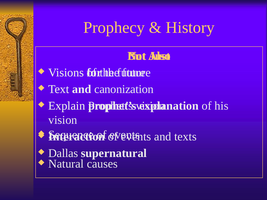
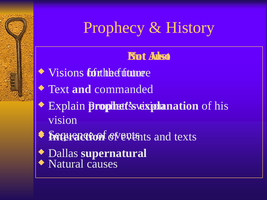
canonization: canonization -> commanded
